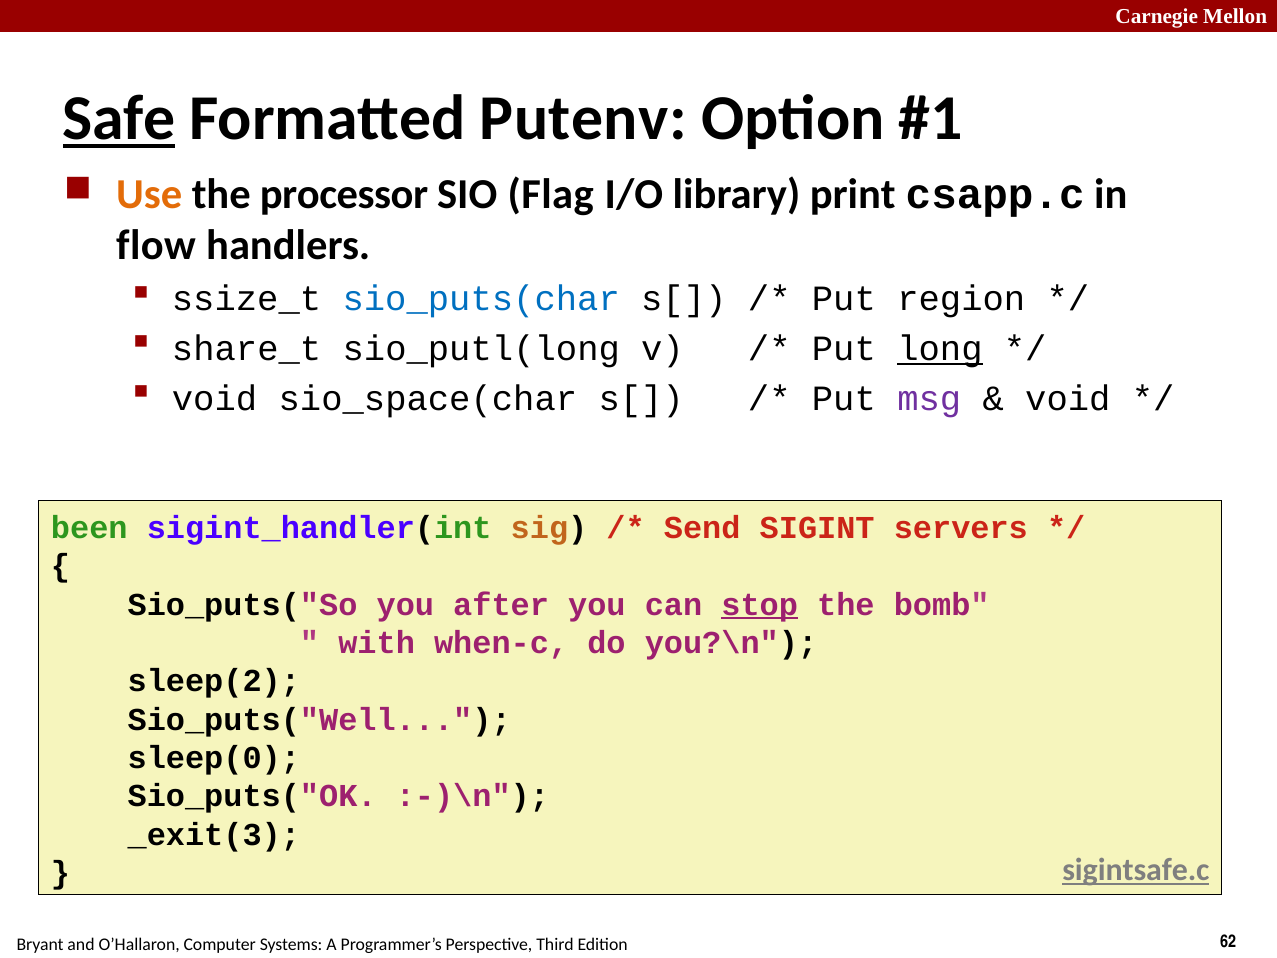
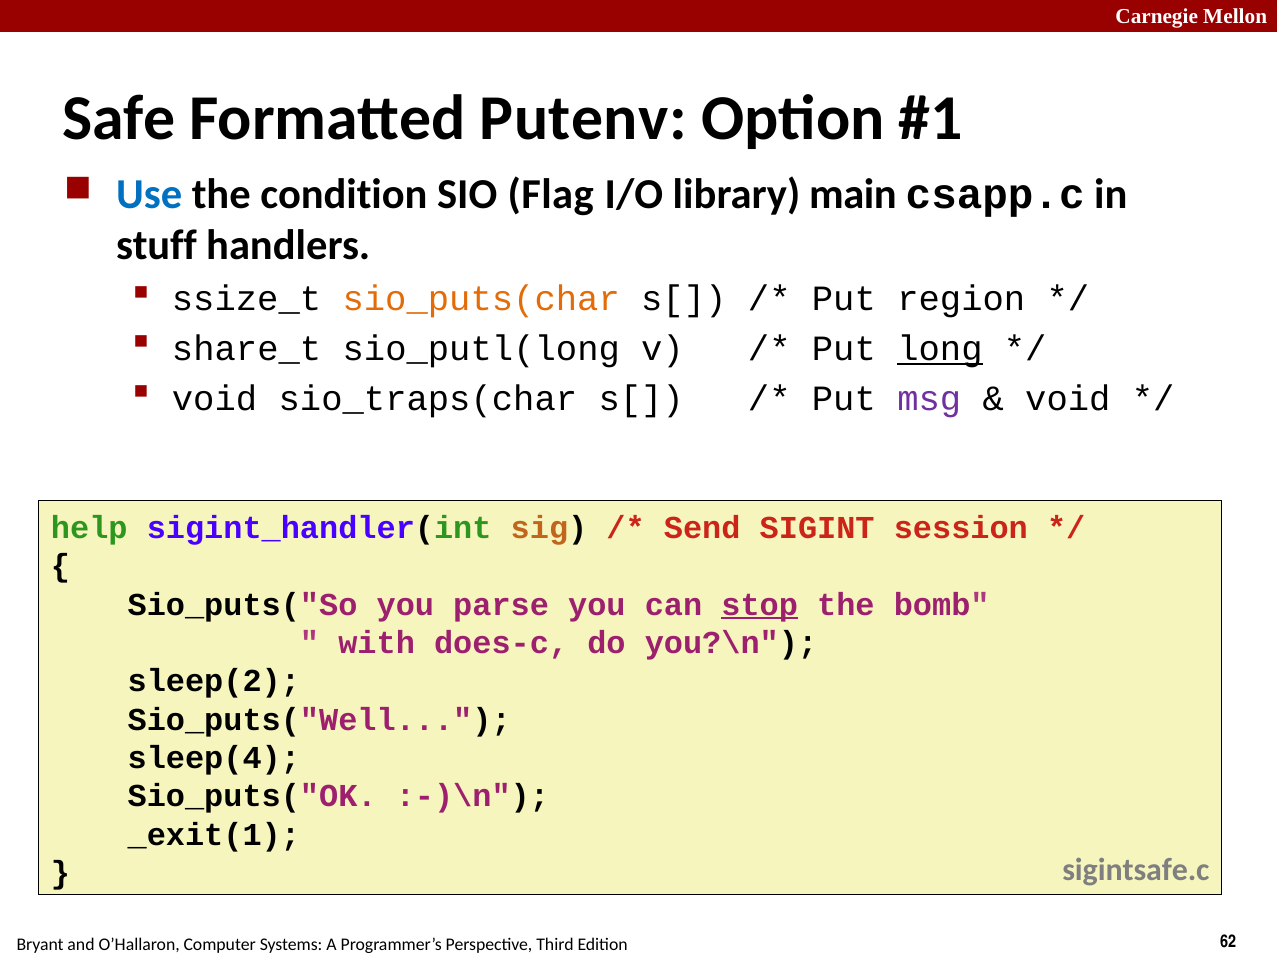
Safe underline: present -> none
Use colour: orange -> blue
processor: processor -> condition
print: print -> main
flow: flow -> stuff
sio_puts(char colour: blue -> orange
sio_space(char: sio_space(char -> sio_traps(char
been: been -> help
servers: servers -> session
after: after -> parse
when-c: when-c -> does-c
sleep(0: sleep(0 -> sleep(4
_exit(3: _exit(3 -> _exit(1
sigintsafe.c underline: present -> none
